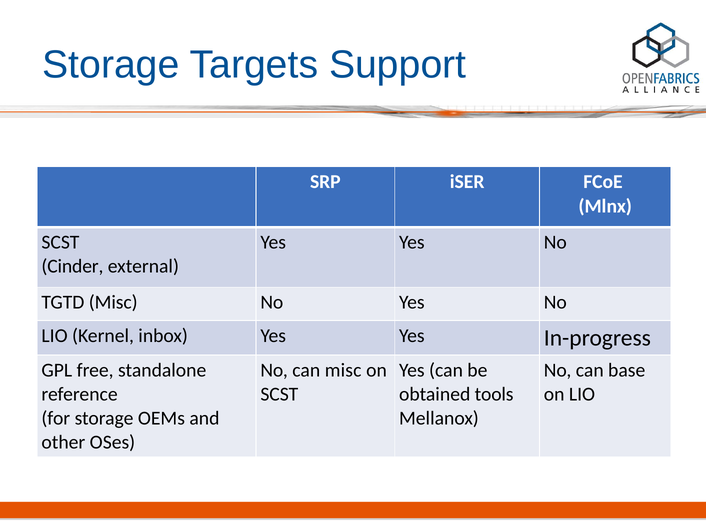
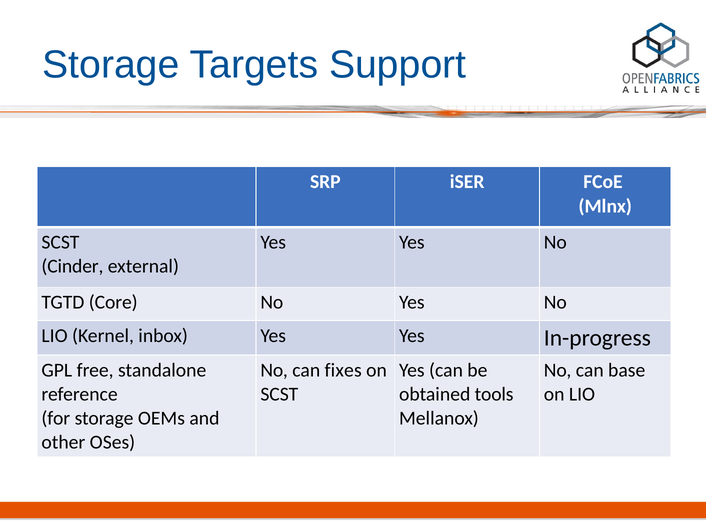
TGTD Misc: Misc -> Core
can misc: misc -> fixes
